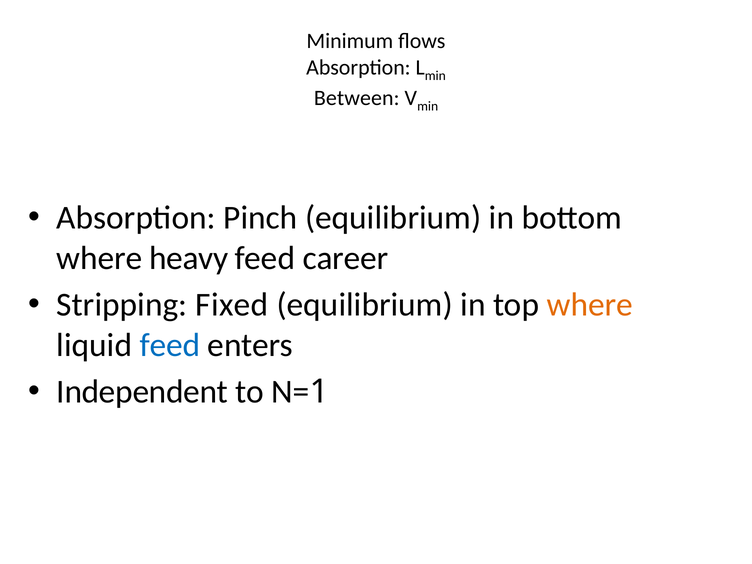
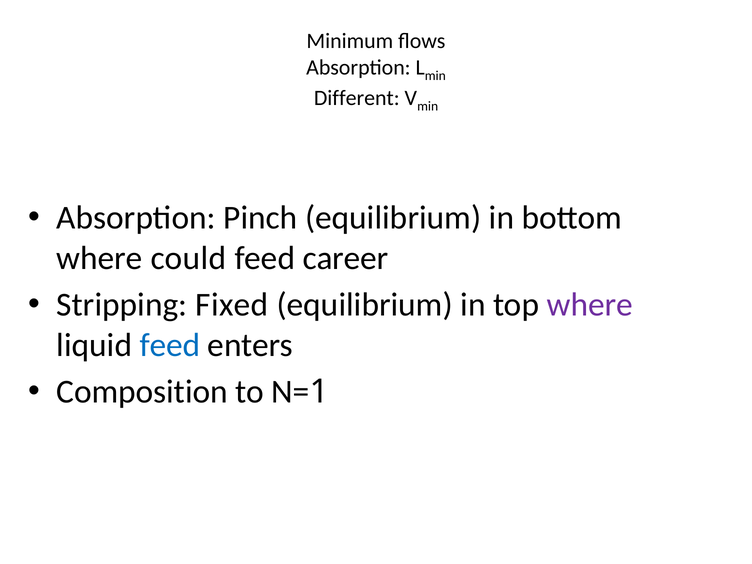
Between: Between -> Different
heavy: heavy -> could
where at (590, 305) colour: orange -> purple
Independent: Independent -> Composition
